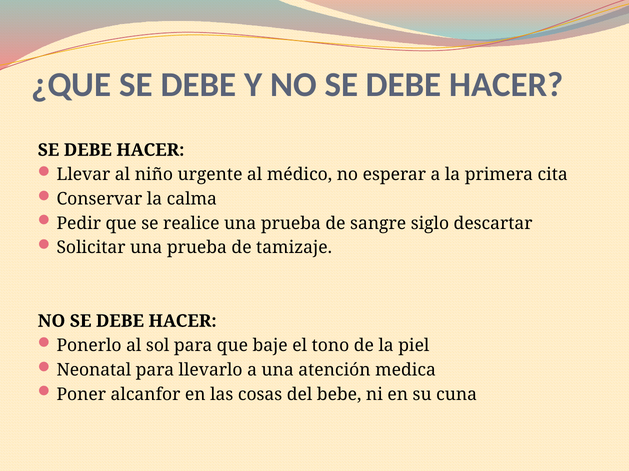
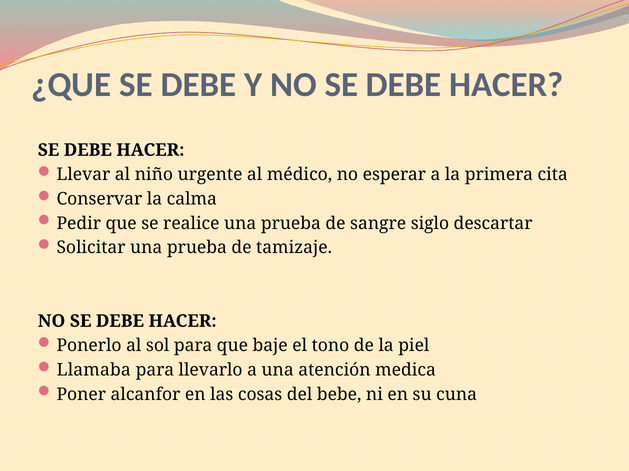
Neonatal: Neonatal -> Llamaba
